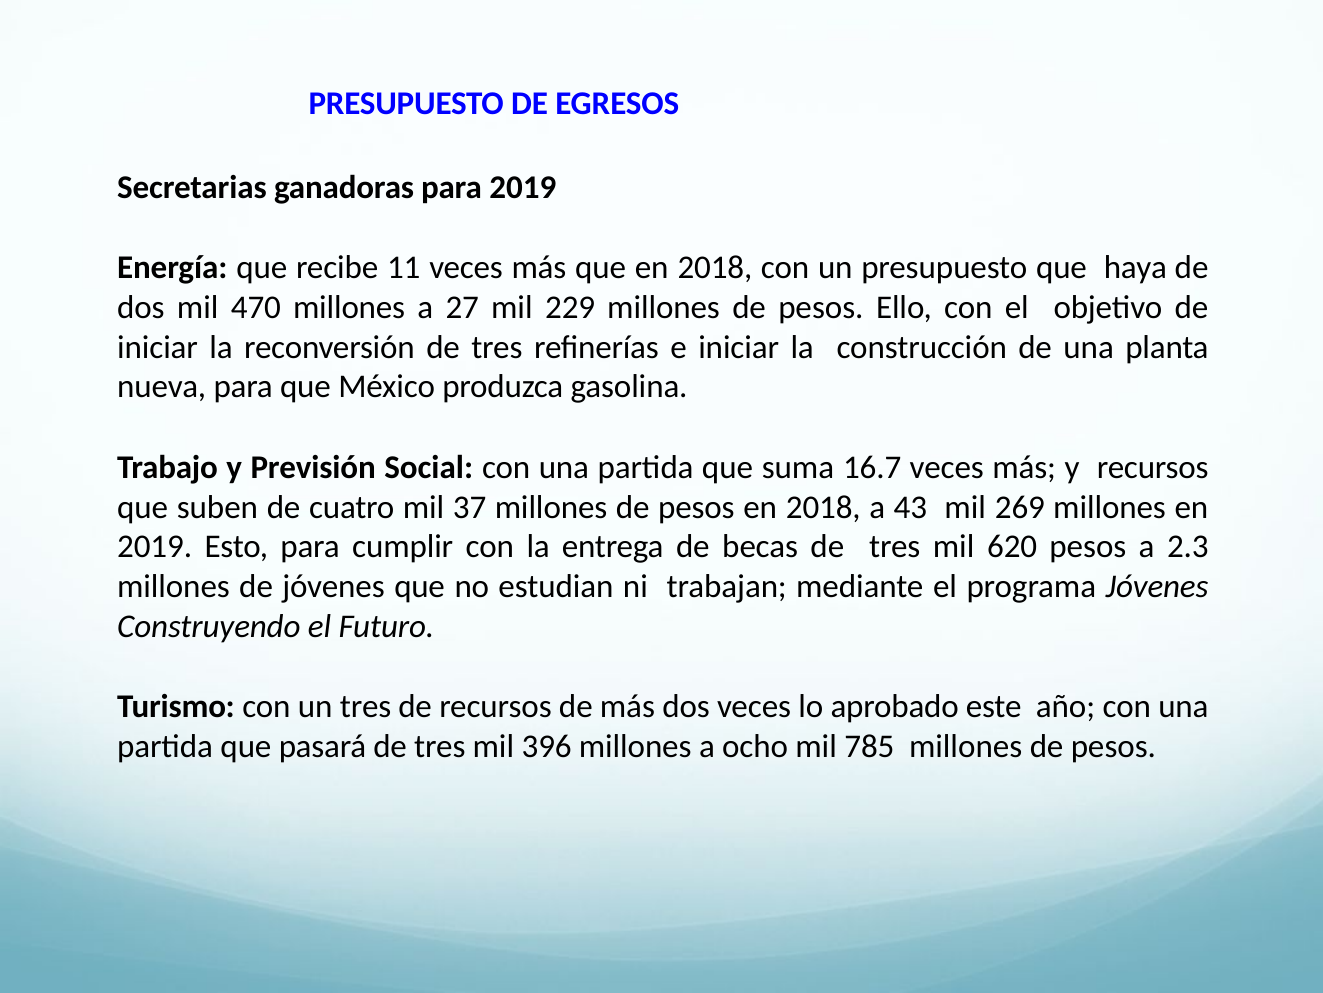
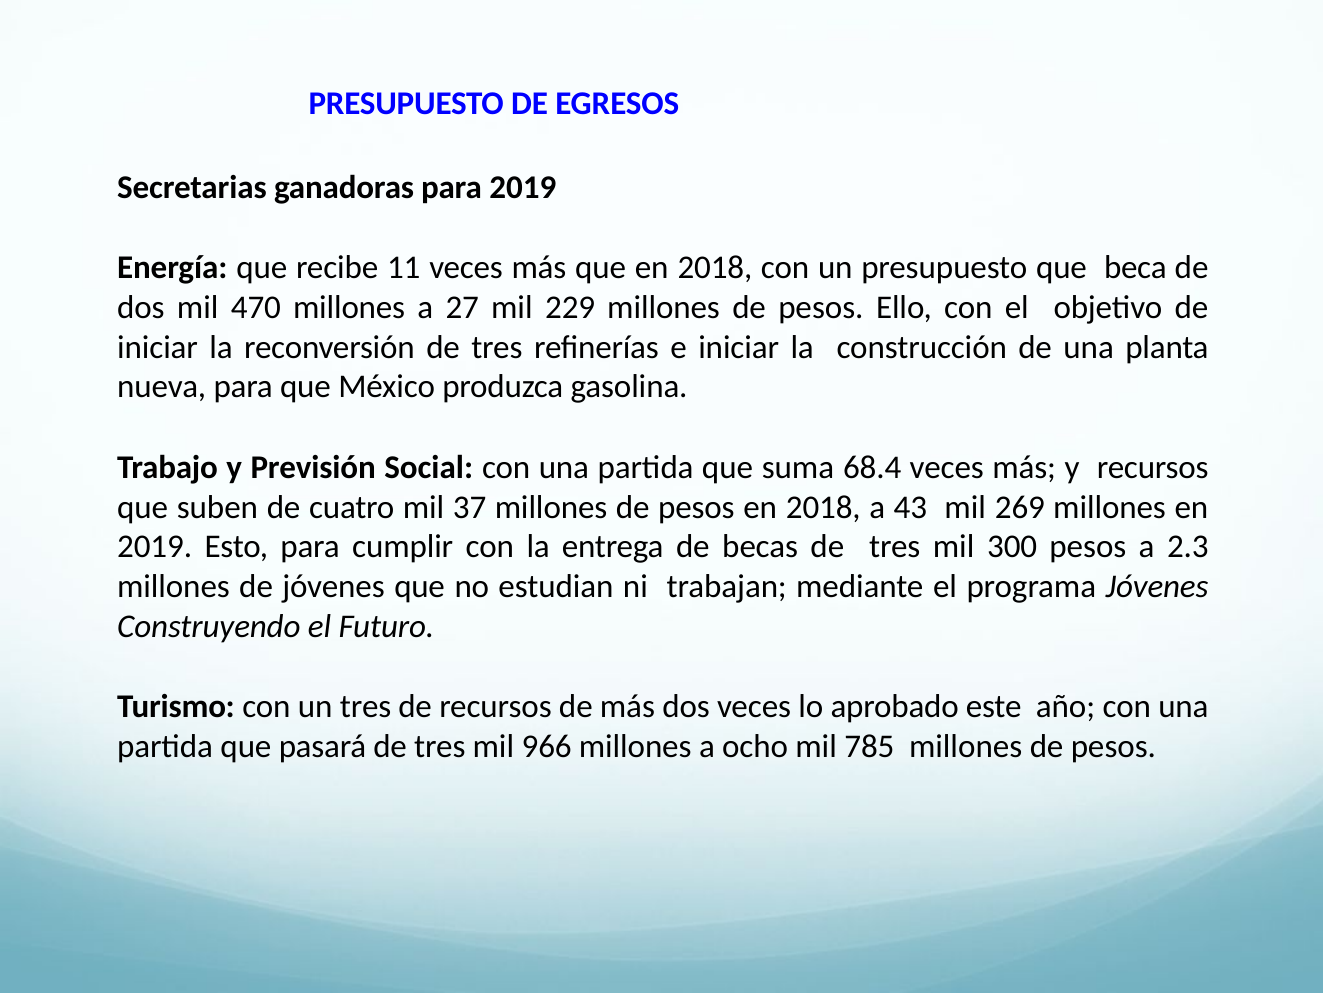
haya: haya -> beca
16.7: 16.7 -> 68.4
620: 620 -> 300
396: 396 -> 966
